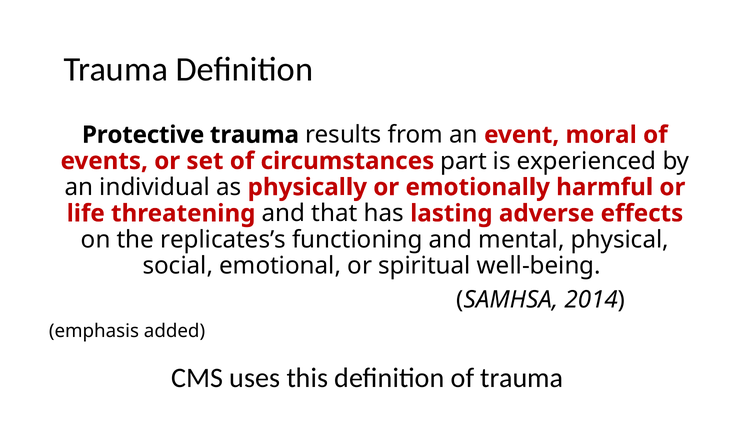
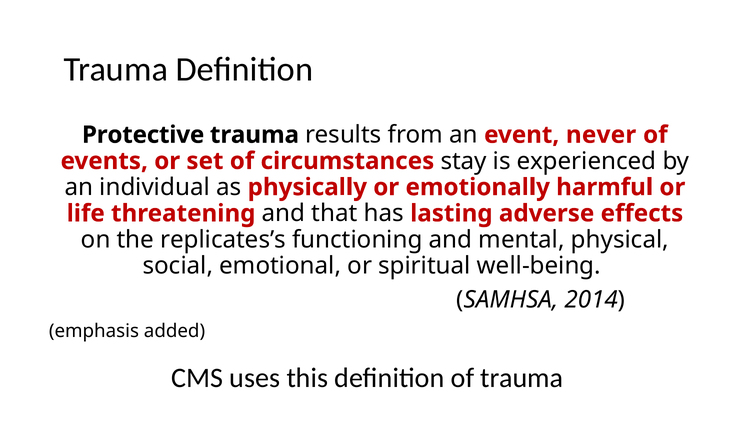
moral: moral -> never
part: part -> stay
